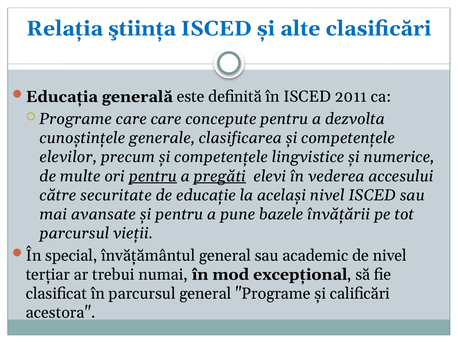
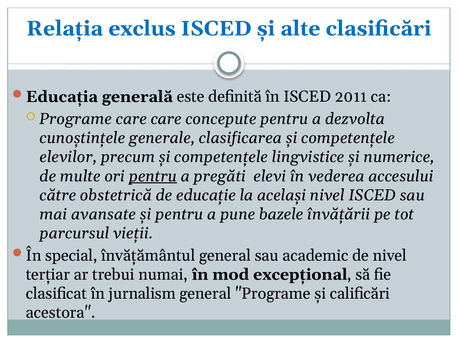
ştiinţa: ştiinţa -> exclus
pregăti underline: present -> none
securitate: securitate -> obstetrică
în parcursul: parcursul -> jurnalism
